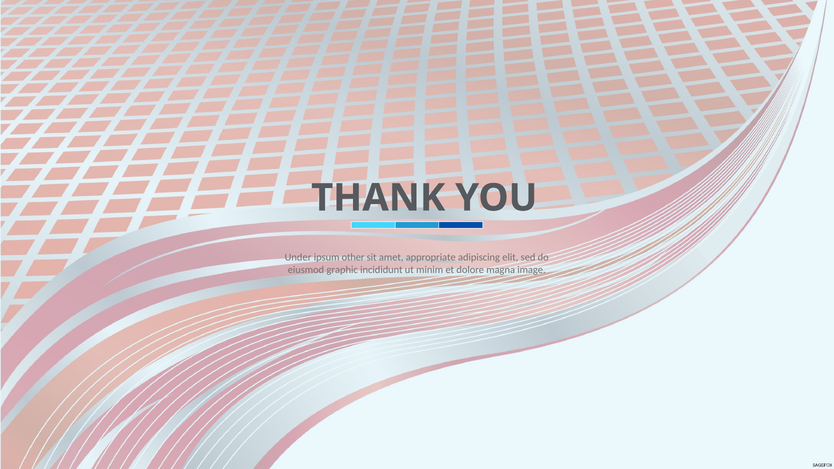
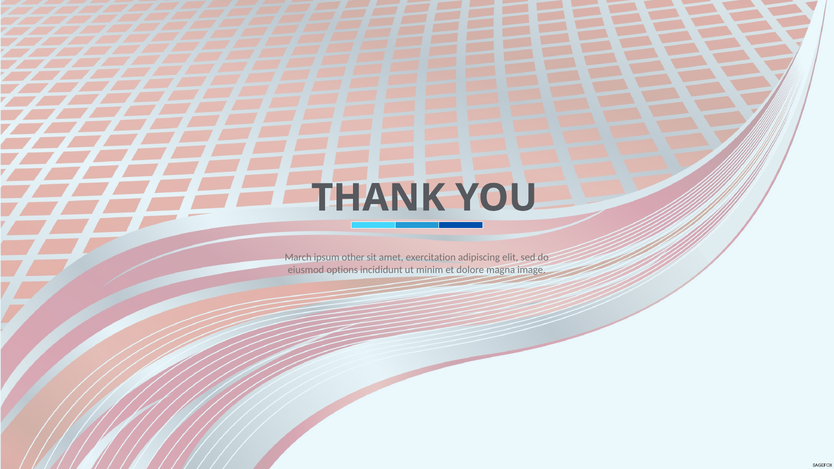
Under: Under -> March
appropriate: appropriate -> exercitation
graphic: graphic -> options
